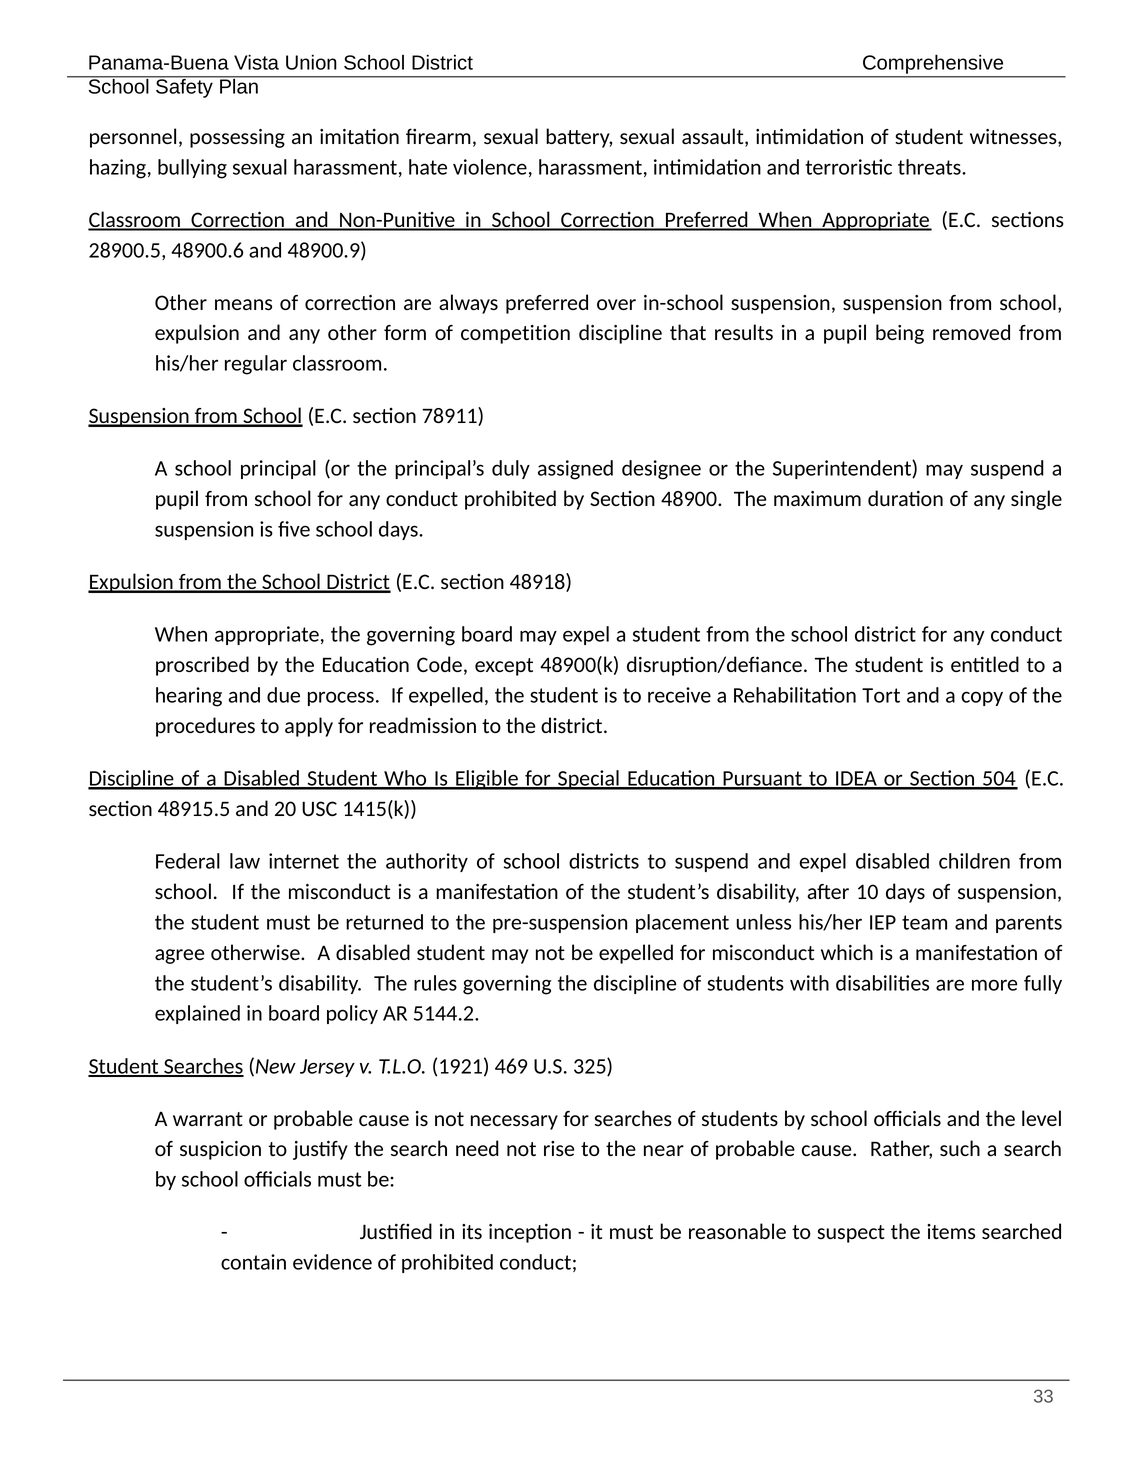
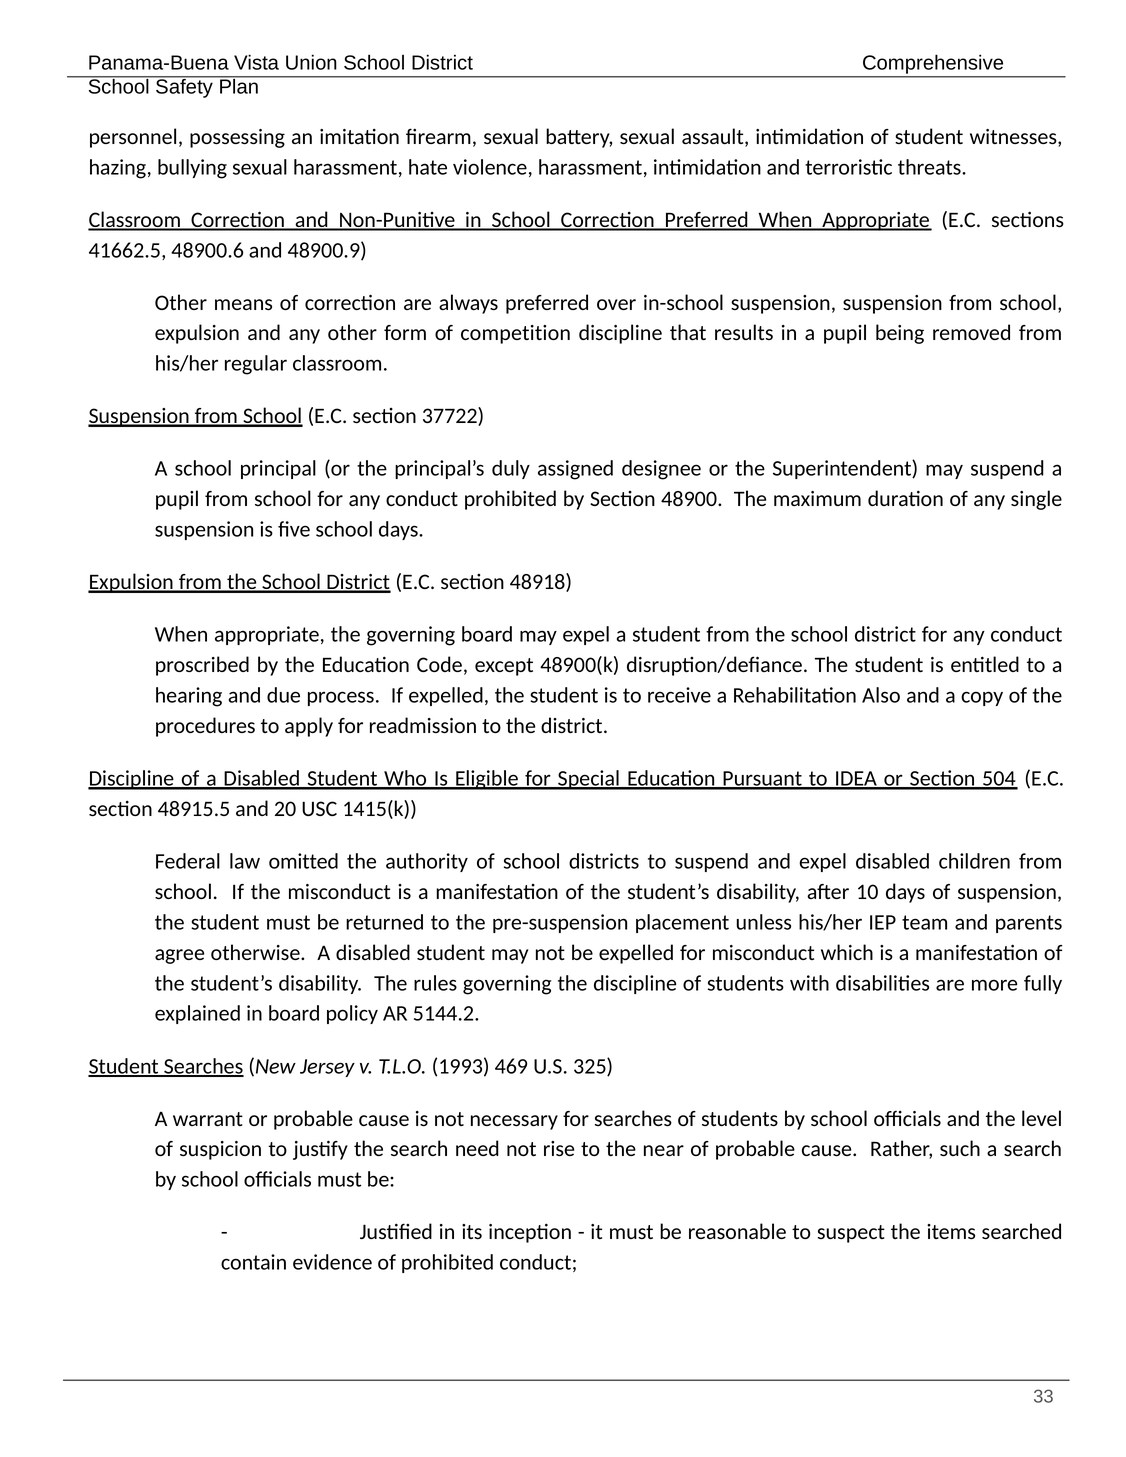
28900.5: 28900.5 -> 41662.5
78911: 78911 -> 37722
Tort: Tort -> Also
internet: internet -> omitted
1921: 1921 -> 1993
